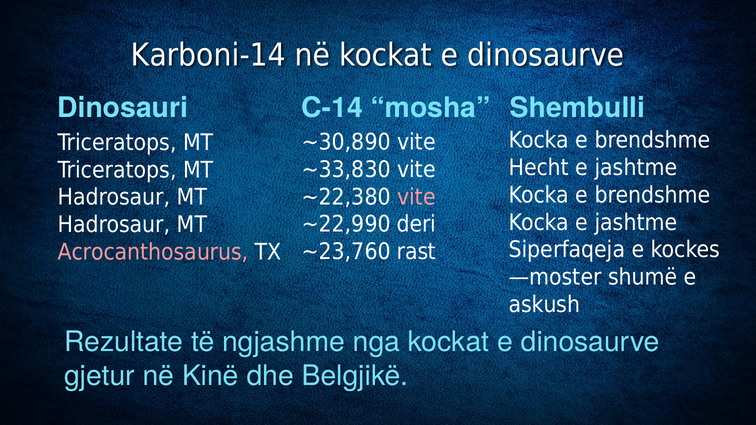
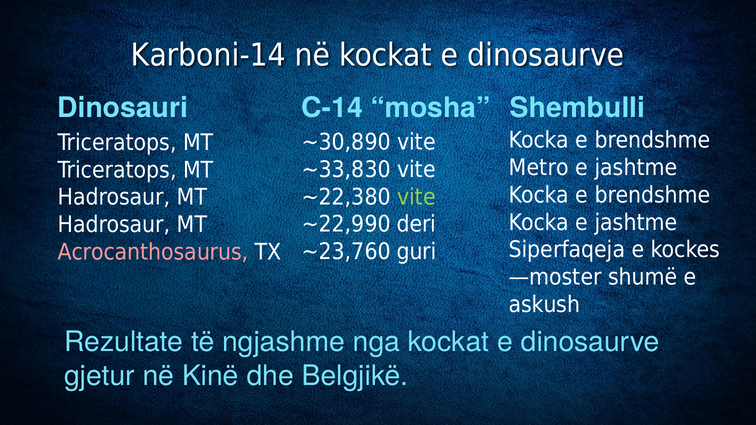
Hecht: Hecht -> Metro
vite at (416, 197) colour: pink -> light green
rast: rast -> guri
